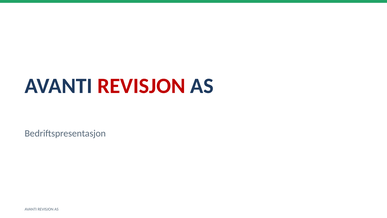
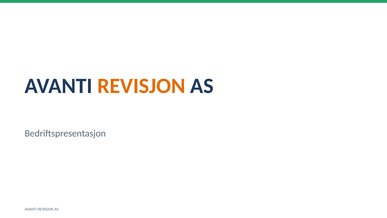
REVISJON at (141, 86) colour: red -> orange
